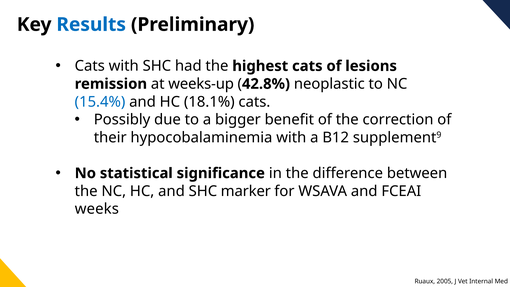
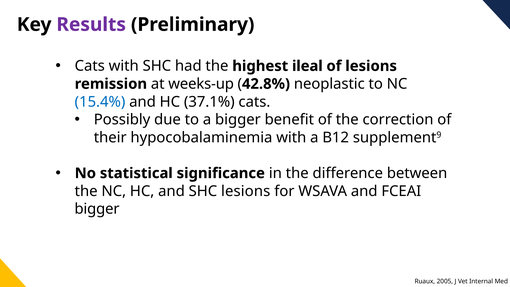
Results colour: blue -> purple
highest cats: cats -> ileal
18.1%: 18.1% -> 37.1%
SHC marker: marker -> lesions
weeks at (97, 209): weeks -> bigger
